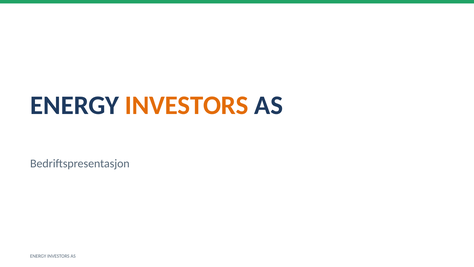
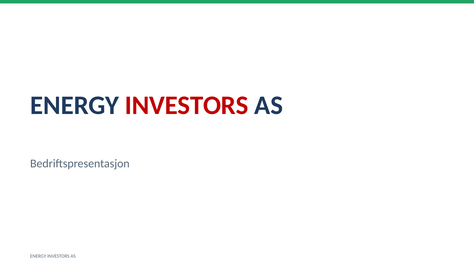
INVESTORS at (187, 105) colour: orange -> red
